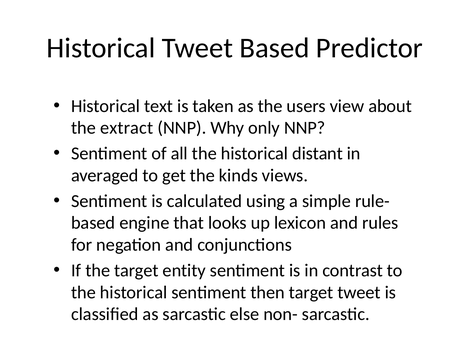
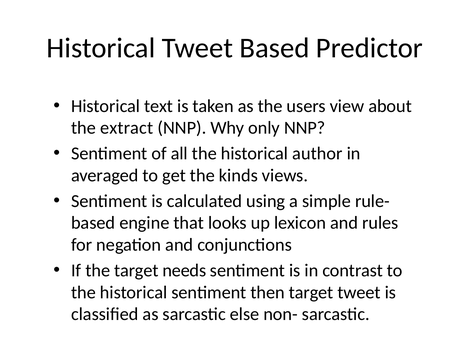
distant: distant -> author
entity: entity -> needs
